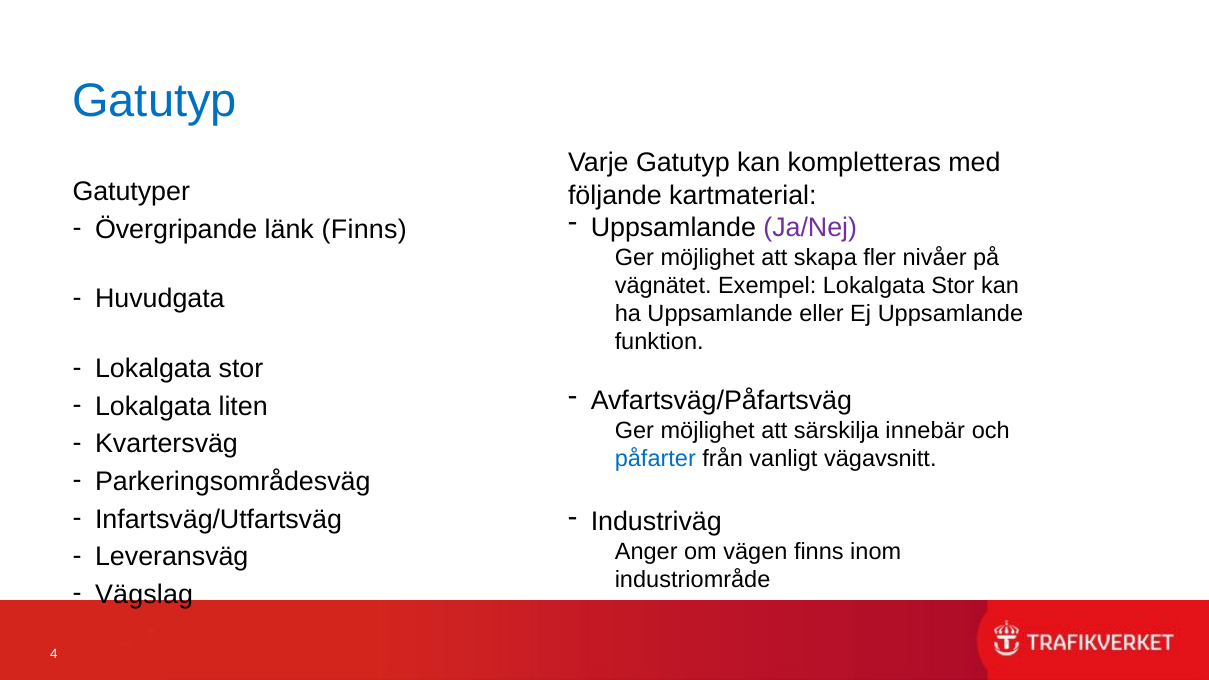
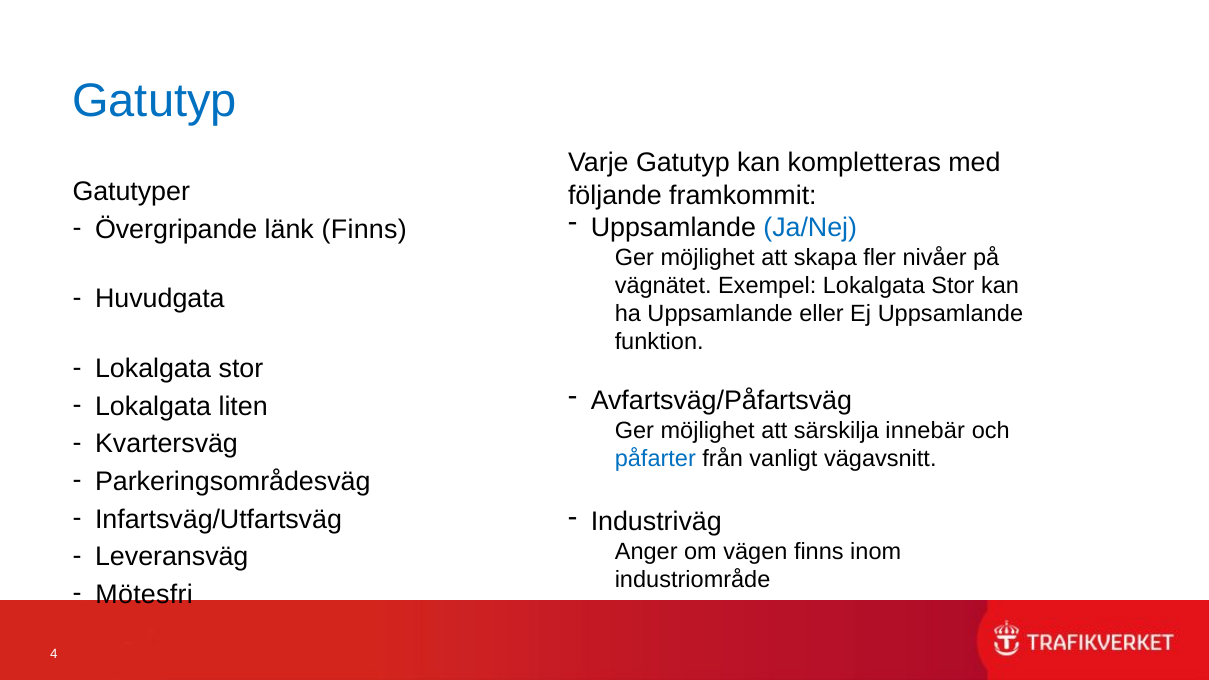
kartmaterial: kartmaterial -> framkommit
Ja/Nej colour: purple -> blue
Vägslag: Vägslag -> Mötesfri
